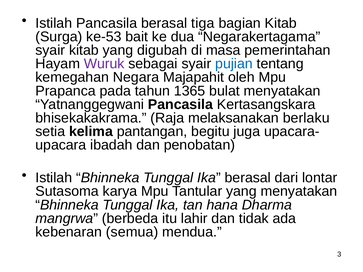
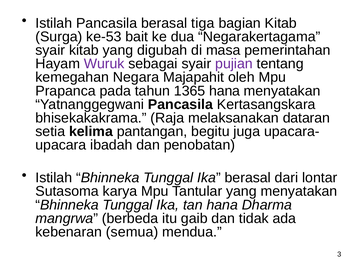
pujian colour: blue -> purple
1365 bulat: bulat -> hana
berlaku: berlaku -> dataran
lahir: lahir -> gaib
